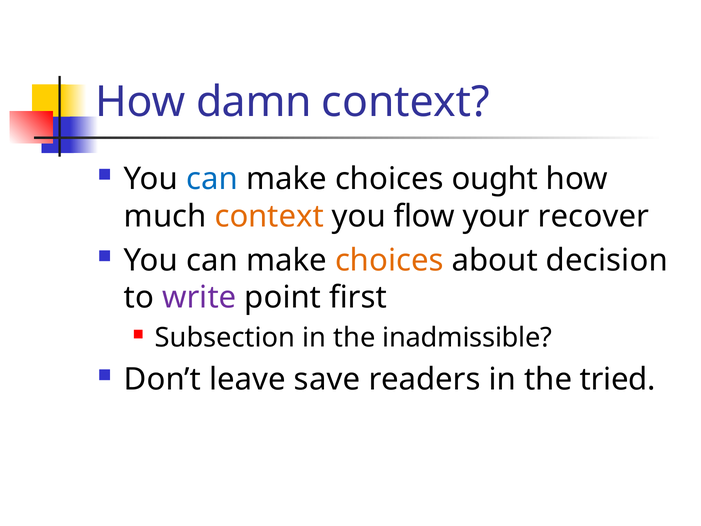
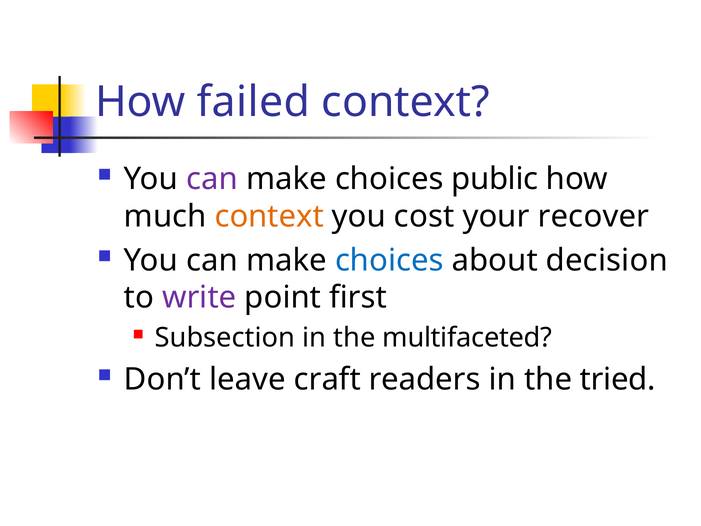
damn: damn -> failed
can at (212, 179) colour: blue -> purple
ought: ought -> public
flow: flow -> cost
choices at (389, 260) colour: orange -> blue
inadmissible: inadmissible -> multifaceted
save: save -> craft
